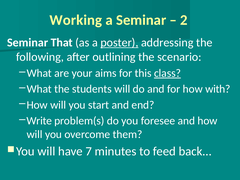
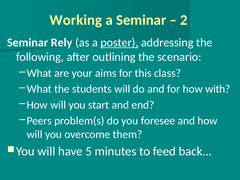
That: That -> Rely
class underline: present -> none
Write: Write -> Peers
7: 7 -> 5
